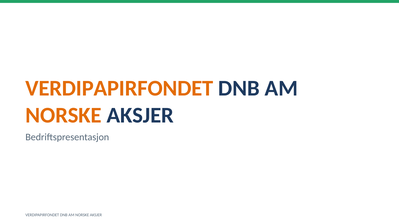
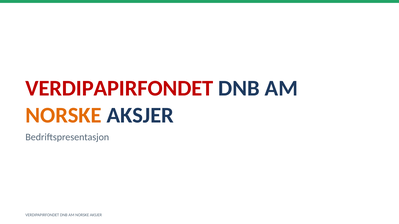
VERDIPAPIRFONDET at (119, 88) colour: orange -> red
